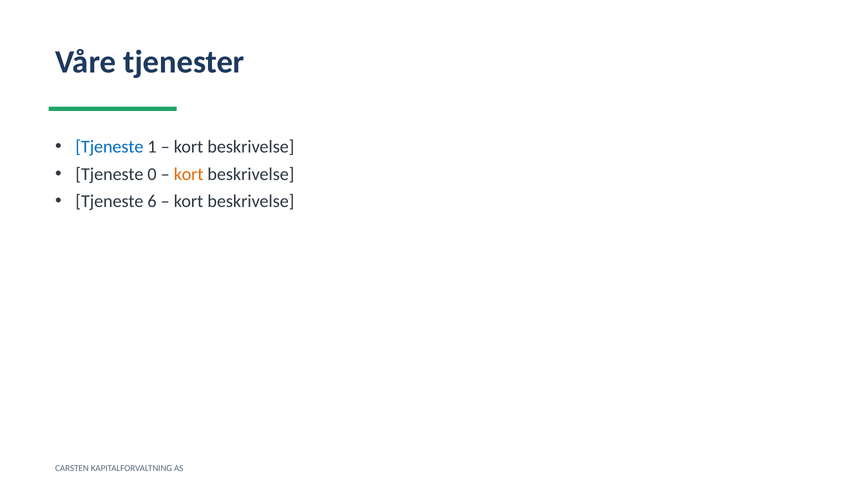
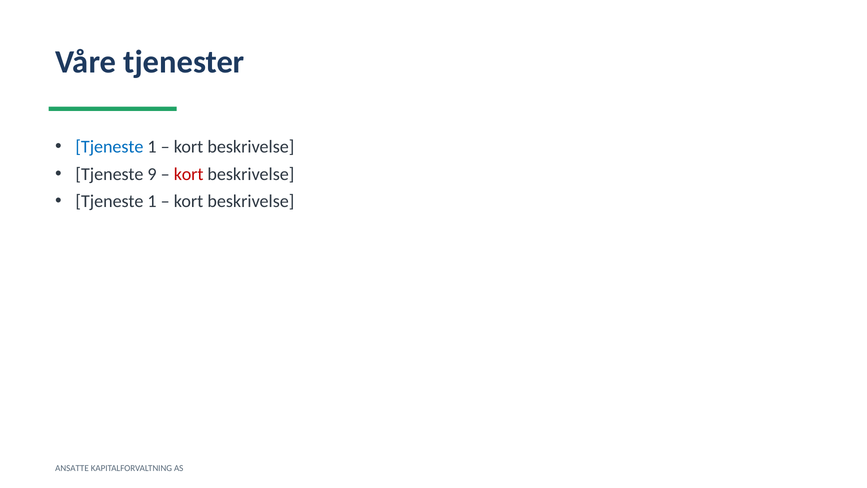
0: 0 -> 9
kort at (189, 174) colour: orange -> red
6 at (152, 201): 6 -> 1
CARSTEN: CARSTEN -> ANSATTE
